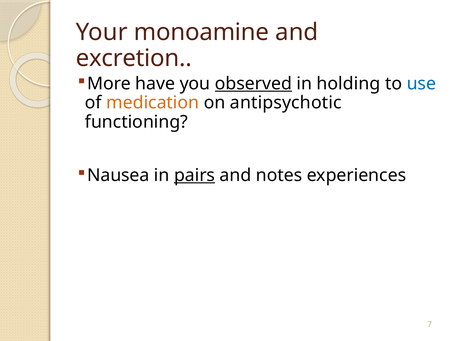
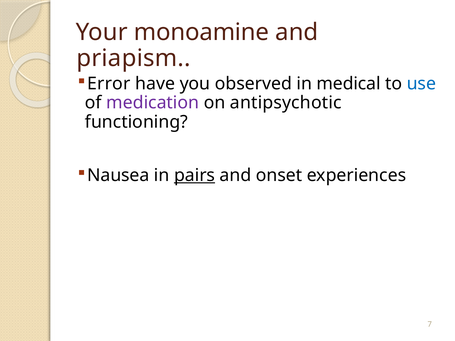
excretion: excretion -> priapism
More: More -> Error
observed underline: present -> none
holding: holding -> medical
medication colour: orange -> purple
notes: notes -> onset
